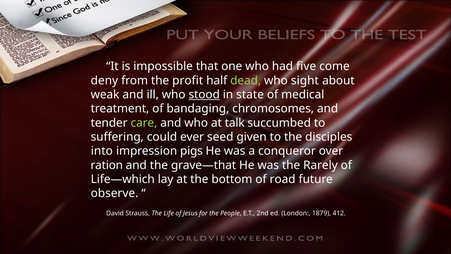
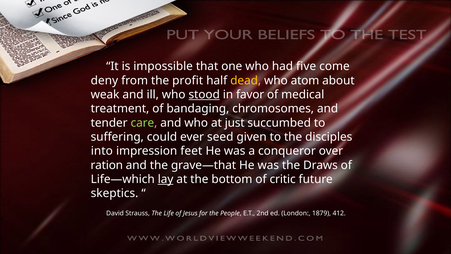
dead colour: light green -> yellow
sight: sight -> atom
state: state -> favor
talk: talk -> just
pigs: pigs -> feet
Rarely: Rarely -> Draws
lay underline: none -> present
road: road -> critic
observe: observe -> skeptics
